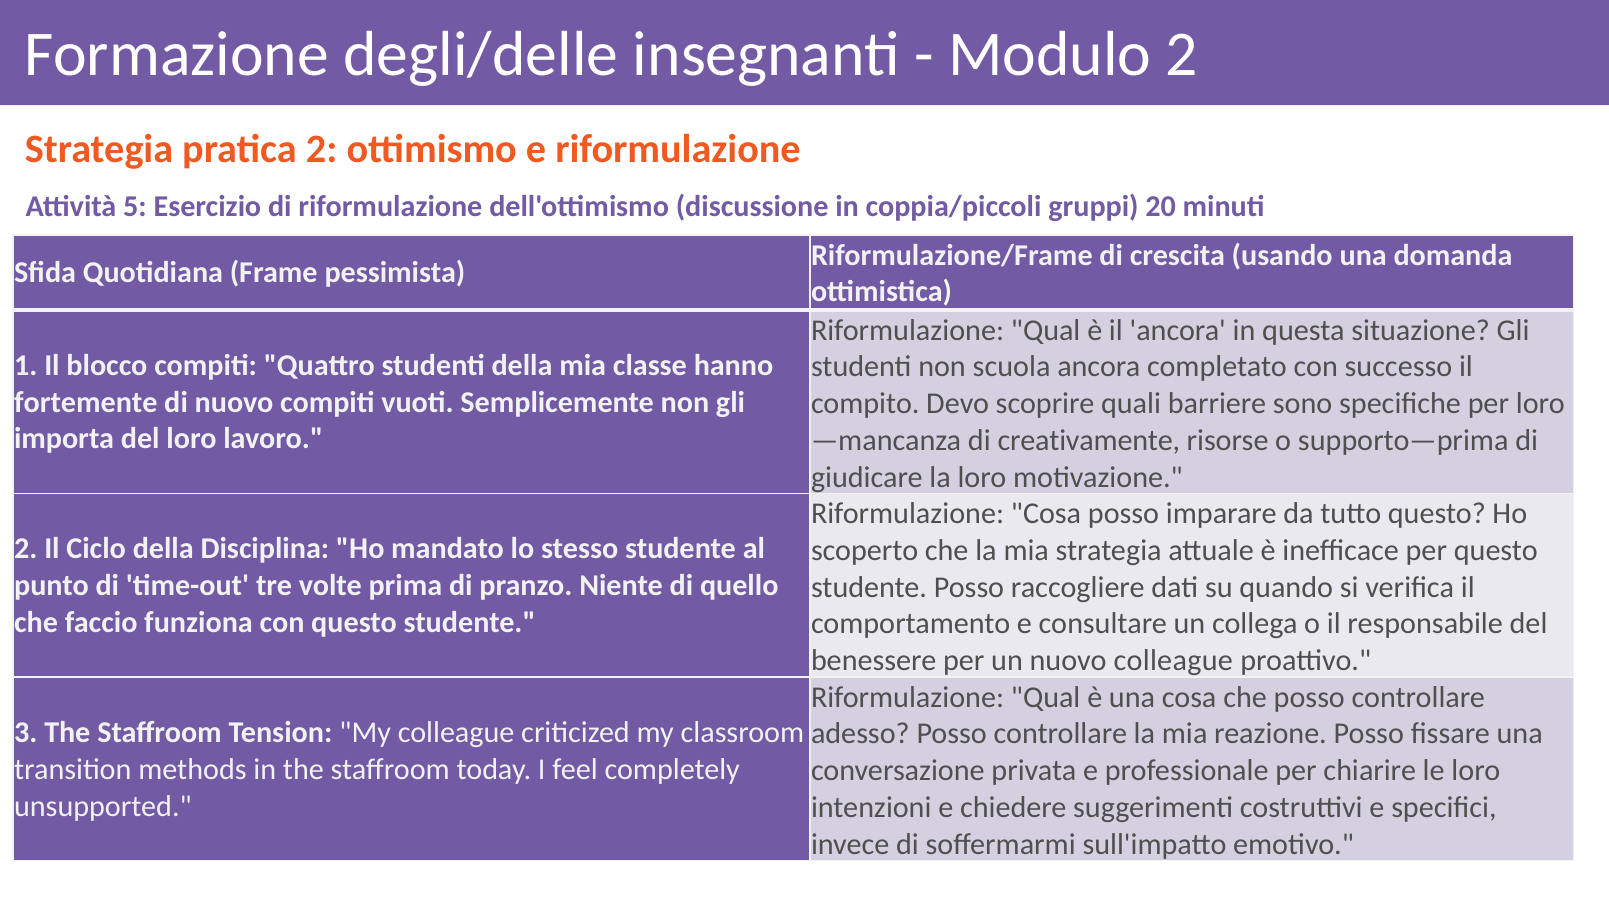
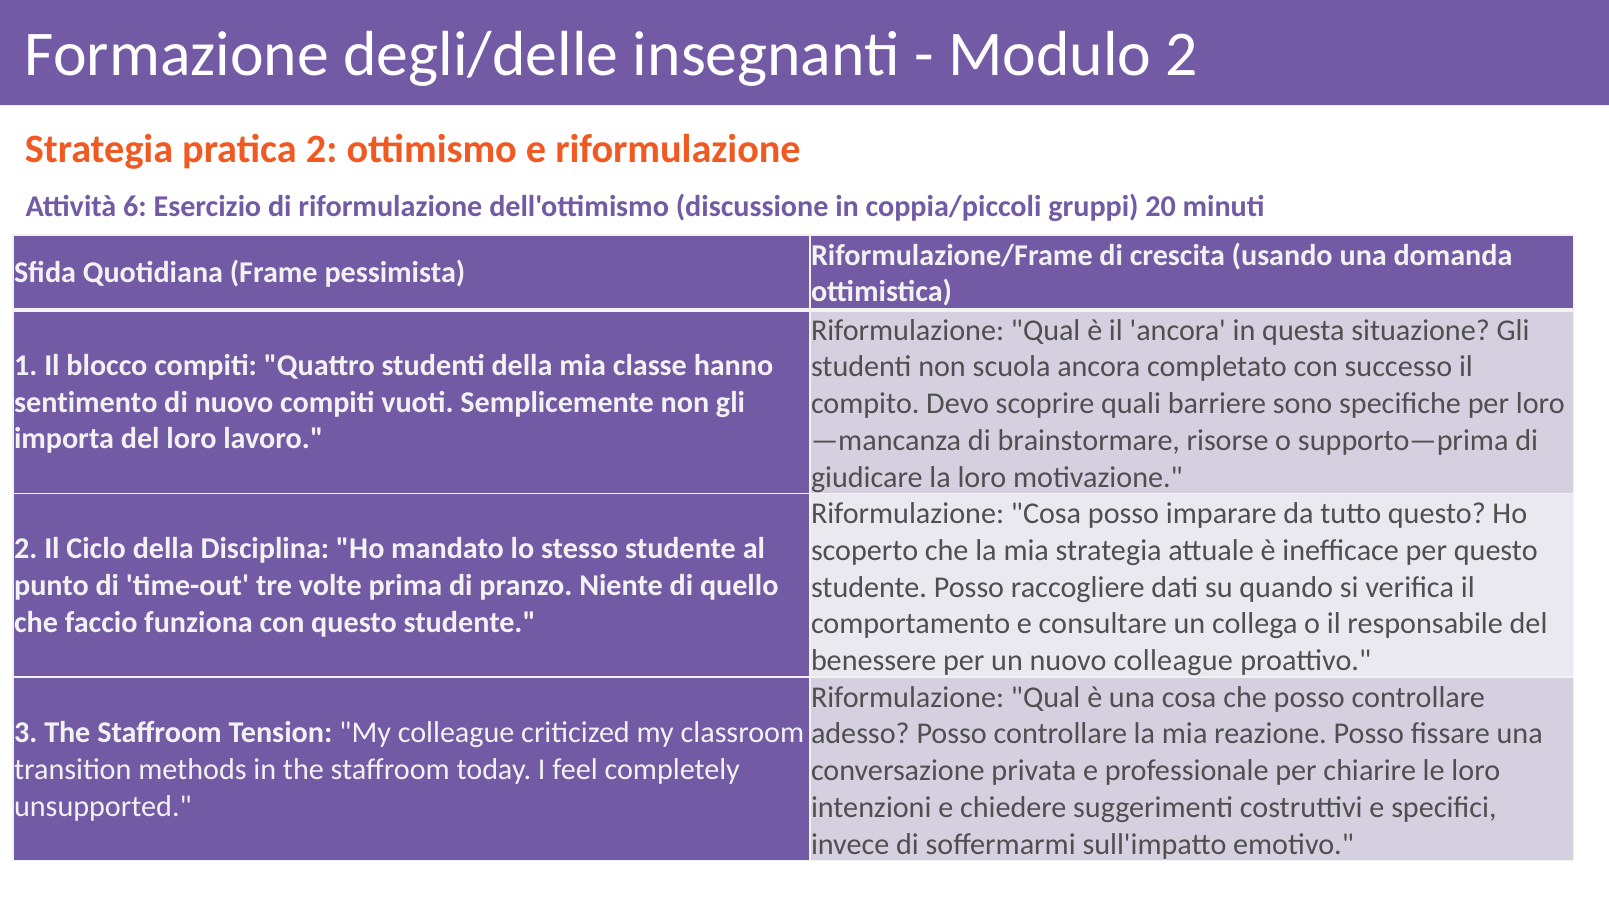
5: 5 -> 6
fortemente: fortemente -> sentimento
creativamente: creativamente -> brainstormare
